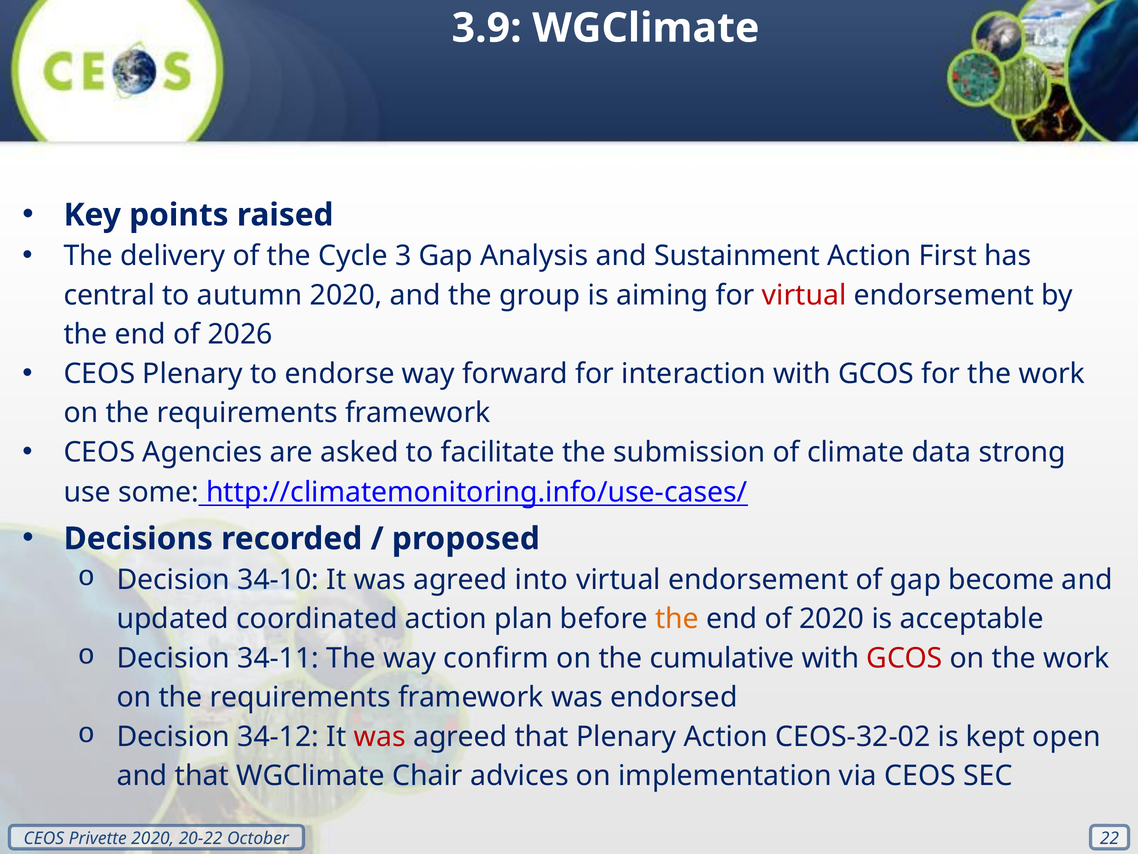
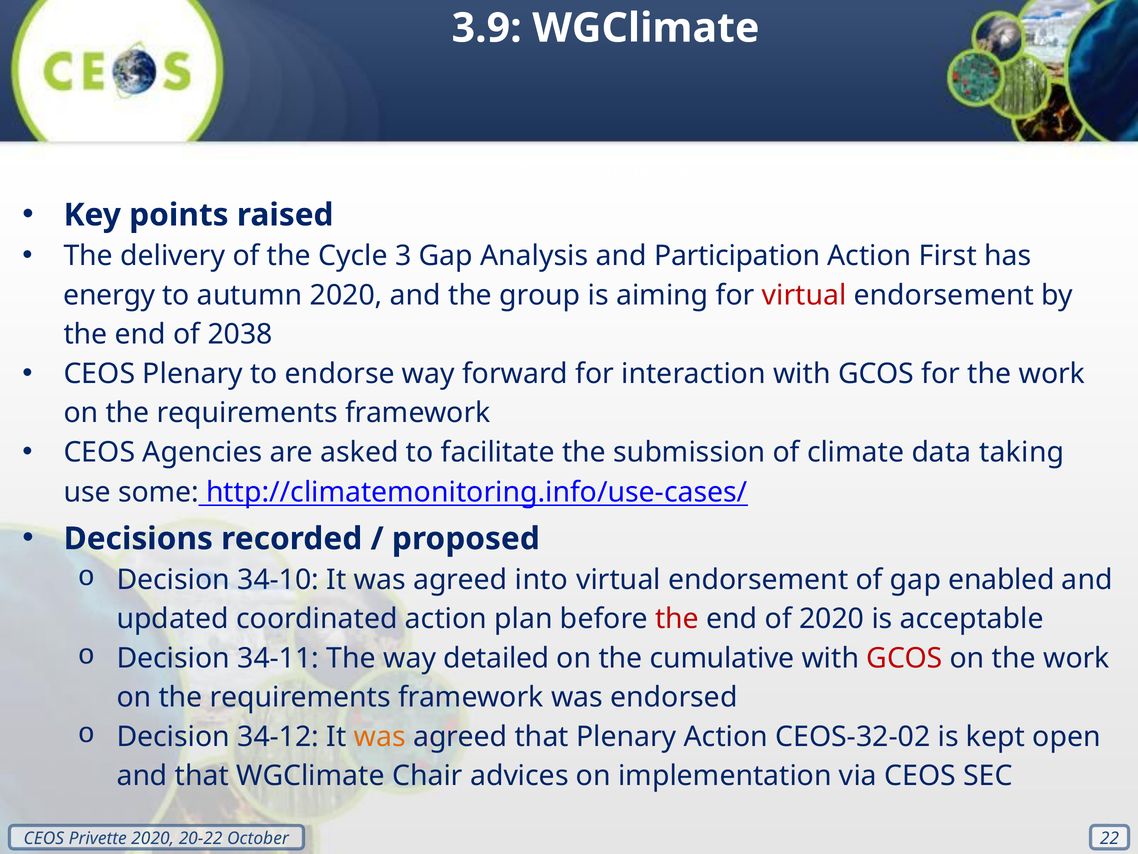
Sustainment: Sustainment -> Participation
central: central -> energy
2026: 2026 -> 2038
strong: strong -> taking
become: become -> enabled
the at (677, 619) colour: orange -> red
confirm: confirm -> detailed
was at (380, 736) colour: red -> orange
